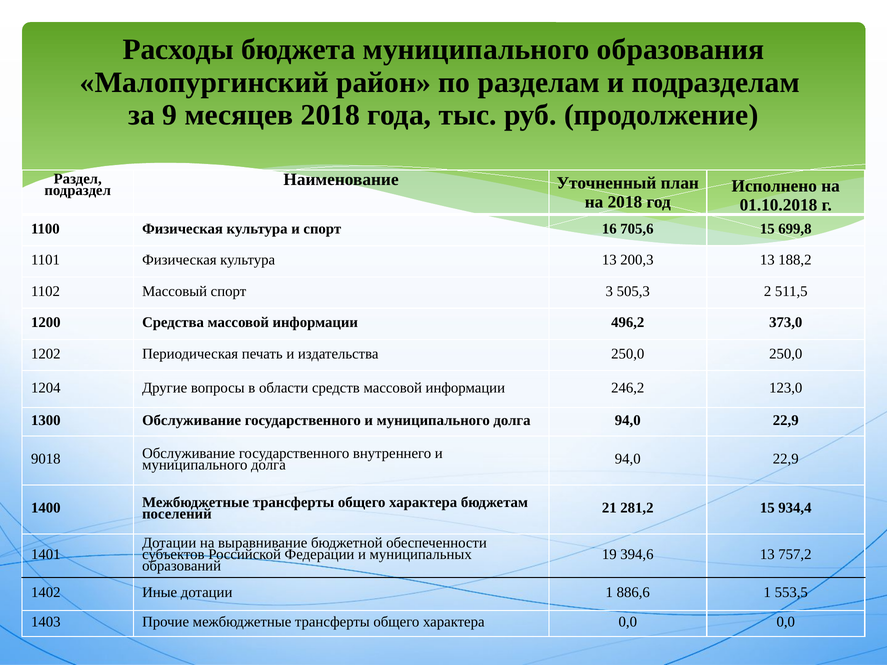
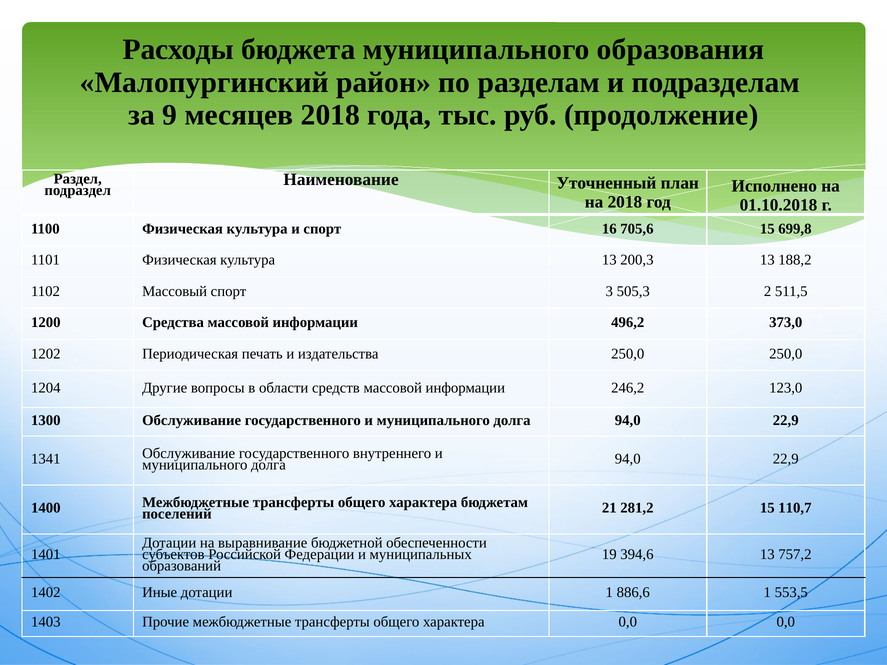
9018: 9018 -> 1341
934,4: 934,4 -> 110,7
